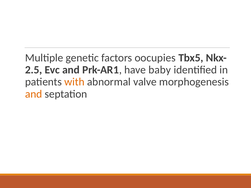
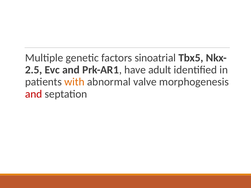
oocupies: oocupies -> sinoatrial
baby: baby -> adult
and at (34, 94) colour: orange -> red
